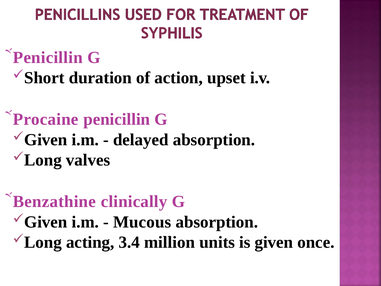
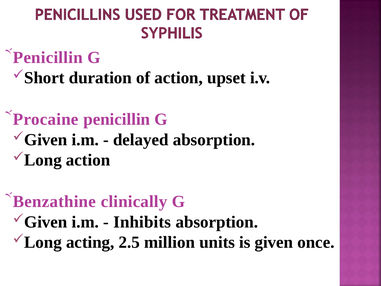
valves at (88, 160): valves -> action
Mucous: Mucous -> Inhibits
3.4: 3.4 -> 2.5
